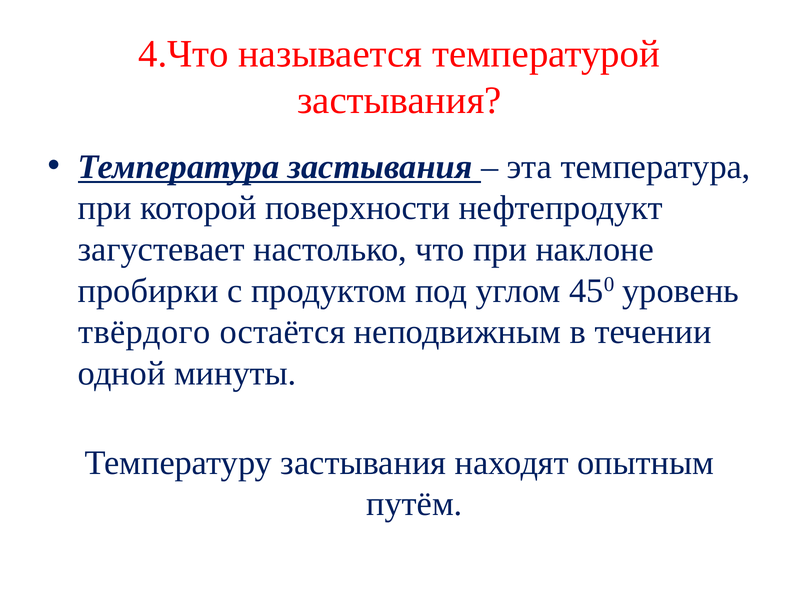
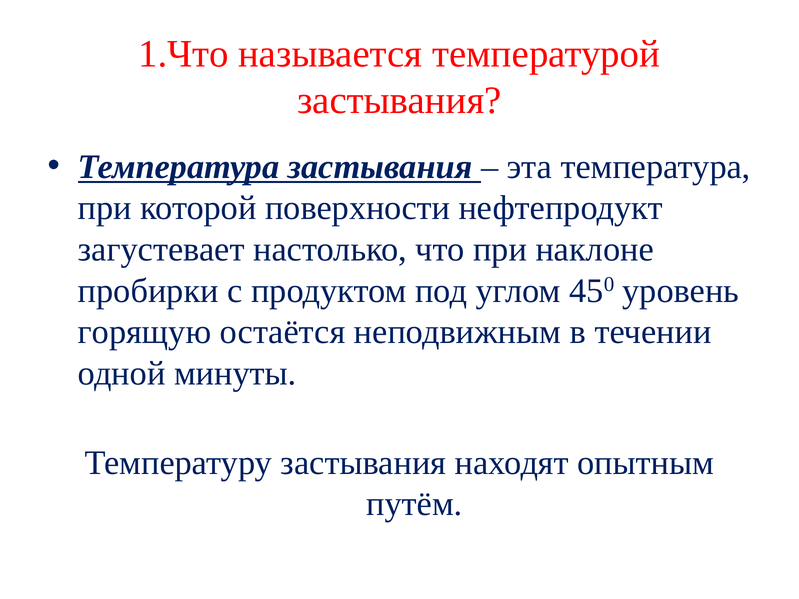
4.Что: 4.Что -> 1.Что
твёрдого: твёрдого -> горящую
